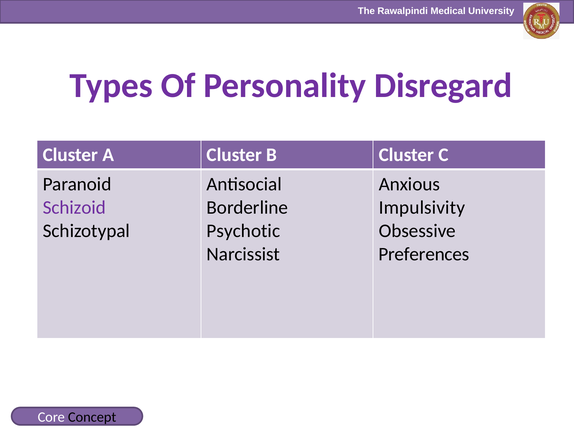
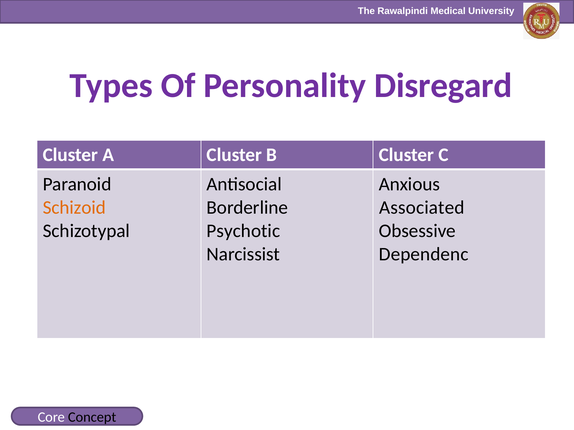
Schizoid colour: purple -> orange
Impulsivity: Impulsivity -> Associated
Preferences: Preferences -> Dependenc
